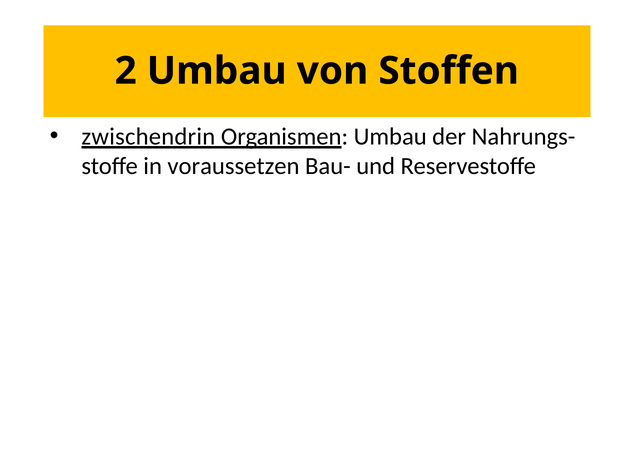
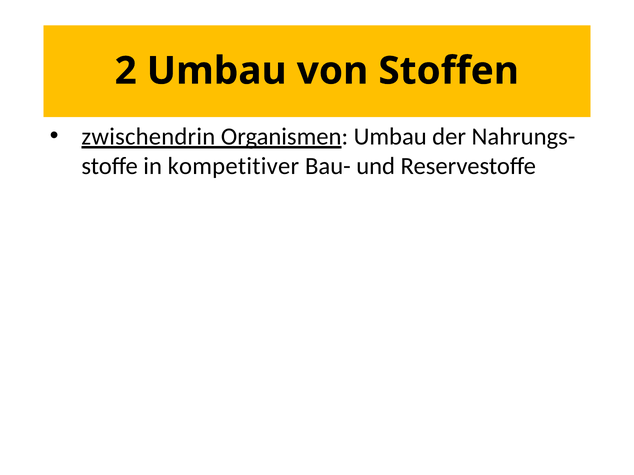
voraussetzen: voraussetzen -> kompetitiver
